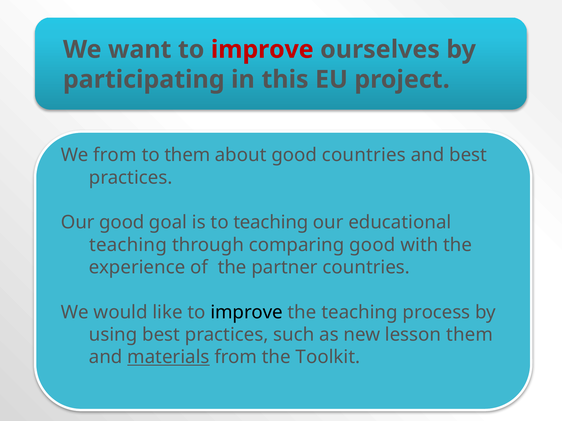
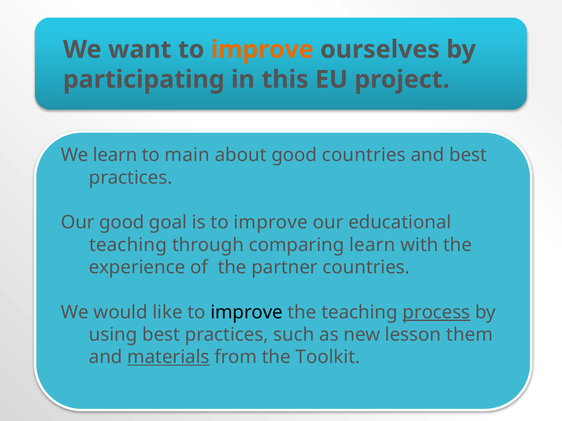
improve at (262, 50) colour: red -> orange
We from: from -> learn
to them: them -> main
is to teaching: teaching -> improve
comparing good: good -> learn
process underline: none -> present
